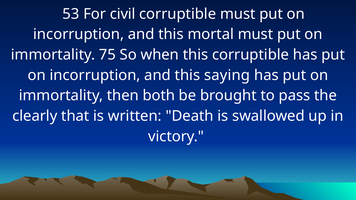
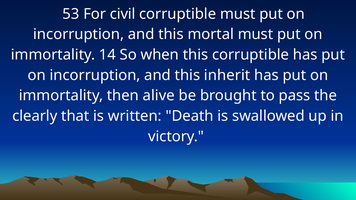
75: 75 -> 14
saying: saying -> inherit
both: both -> alive
